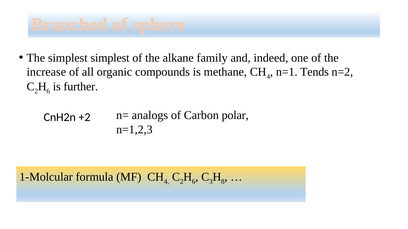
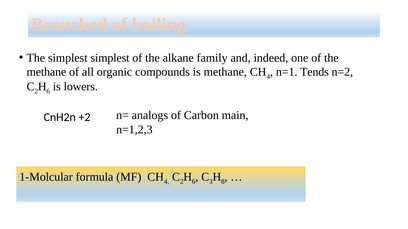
sphere: sphere -> boiling
increase at (46, 72): increase -> methane
further: further -> lowers
polar: polar -> main
